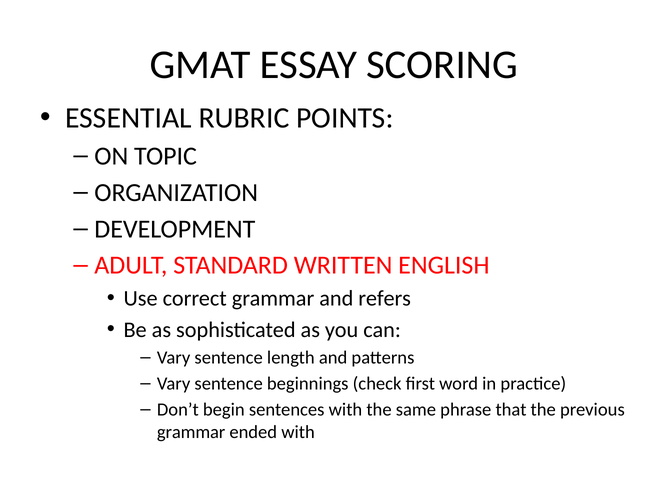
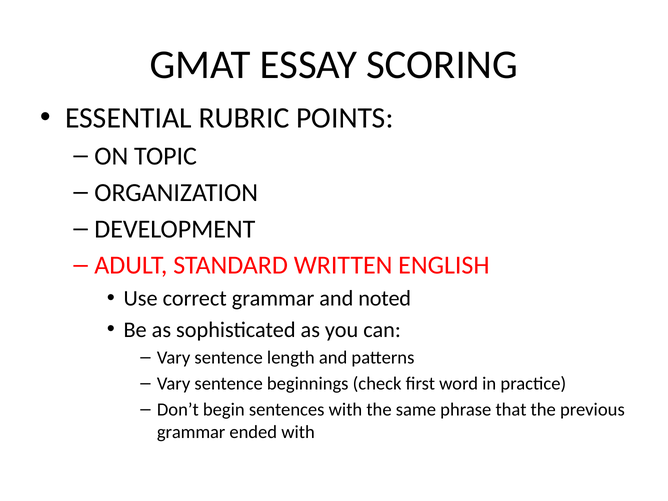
refers: refers -> noted
